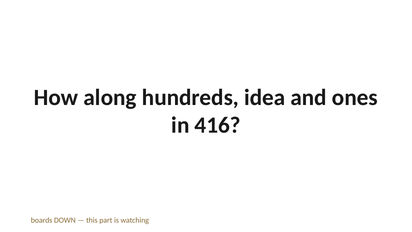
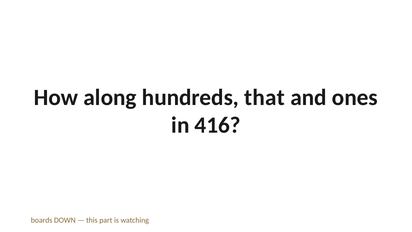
idea: idea -> that
